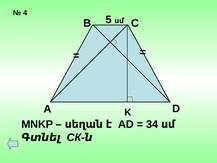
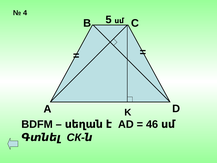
MNKP: MNKP -> BDFM
34: 34 -> 46
